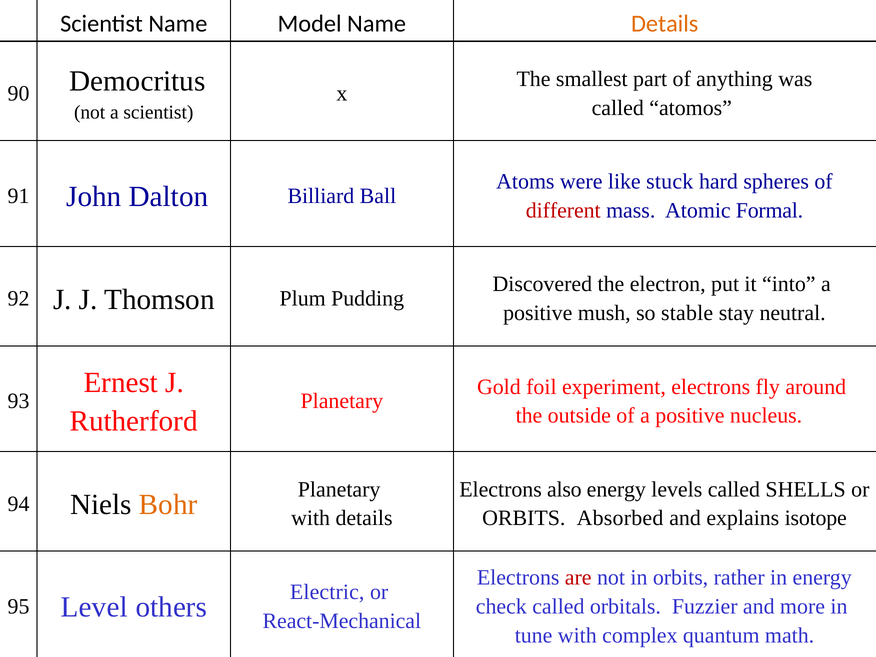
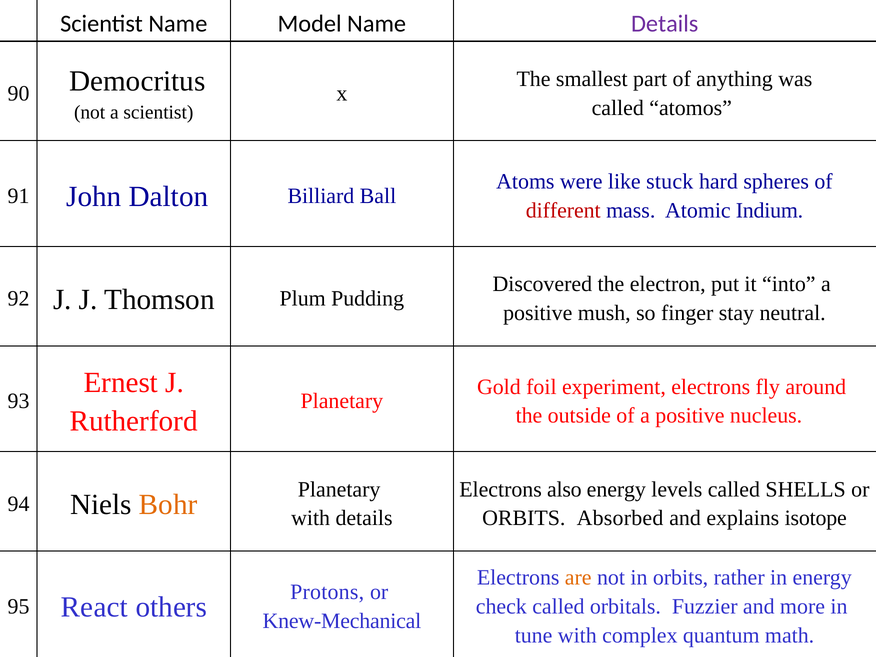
Details at (665, 24) colour: orange -> purple
Formal: Formal -> Indium
stable: stable -> finger
are colour: red -> orange
Electric: Electric -> Protons
Level: Level -> React
React-Mechanical: React-Mechanical -> Knew-Mechanical
